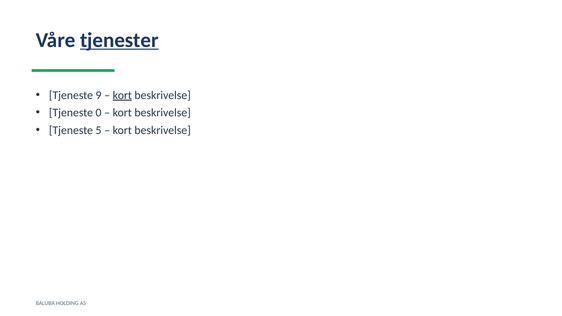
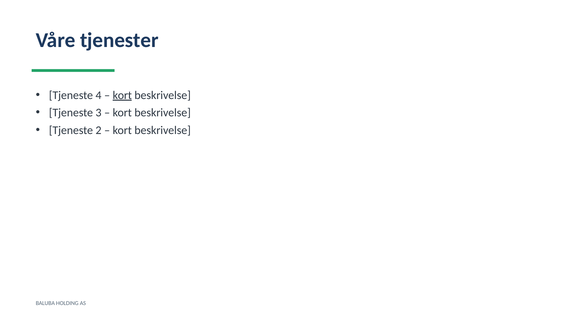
tjenester underline: present -> none
9: 9 -> 4
0: 0 -> 3
5: 5 -> 2
